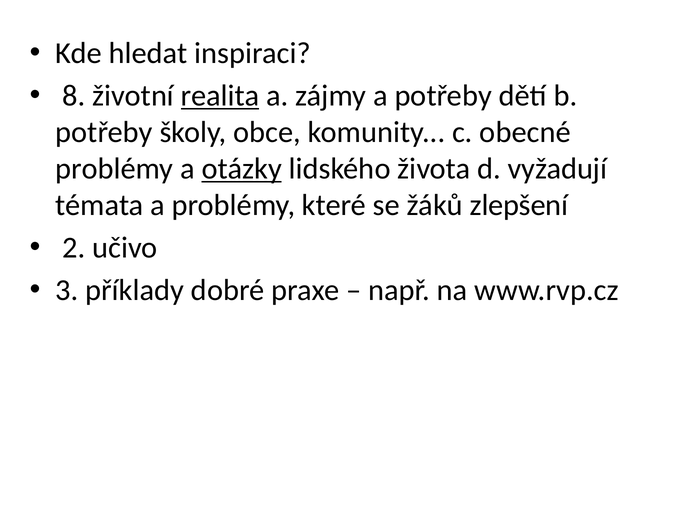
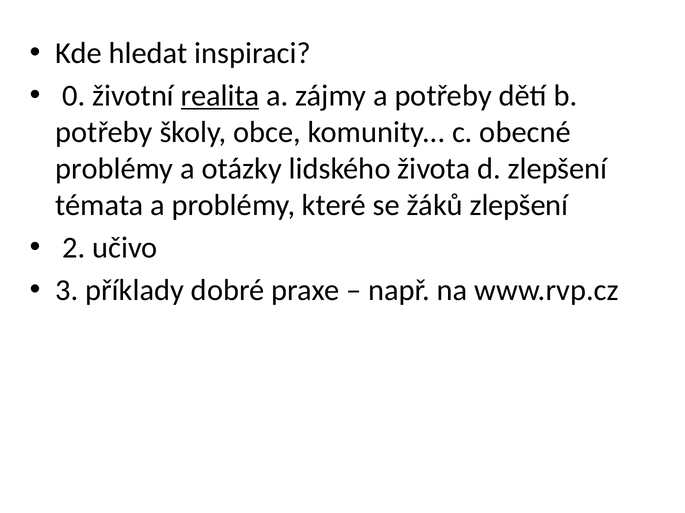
8: 8 -> 0
otázky underline: present -> none
d vyžadují: vyžadují -> zlepšení
